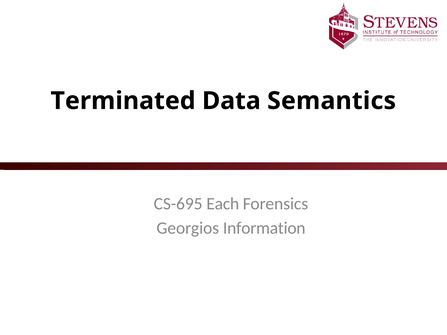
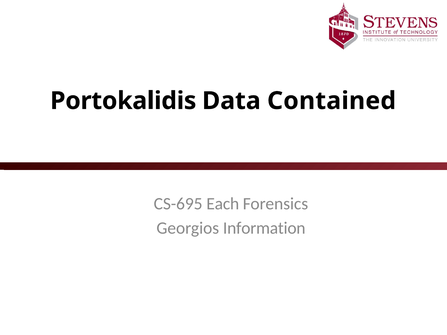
Terminated: Terminated -> Portokalidis
Semantics: Semantics -> Contained
